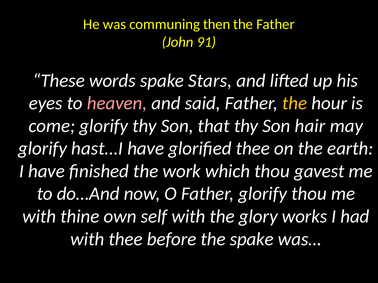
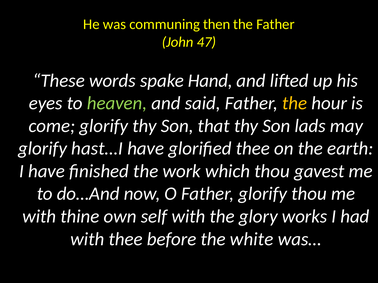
91: 91 -> 47
Stars: Stars -> Hand
heaven colour: pink -> light green
hair: hair -> lads
the spake: spake -> white
